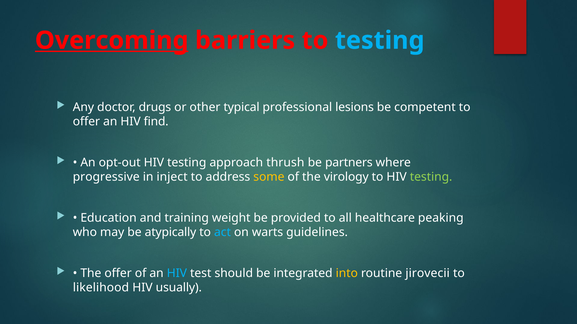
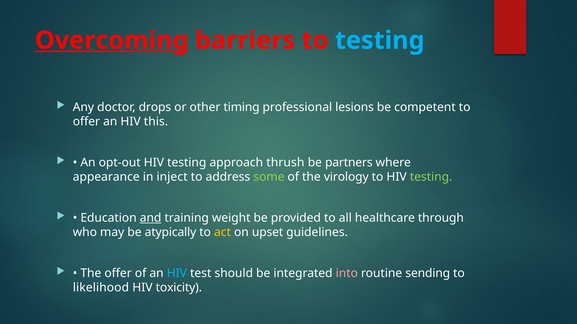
drugs: drugs -> drops
typical: typical -> timing
find: find -> this
progressive: progressive -> appearance
some colour: yellow -> light green
and underline: none -> present
peaking: peaking -> through
act colour: light blue -> yellow
warts: warts -> upset
into colour: yellow -> pink
jirovecii: jirovecii -> sending
usually: usually -> toxicity
